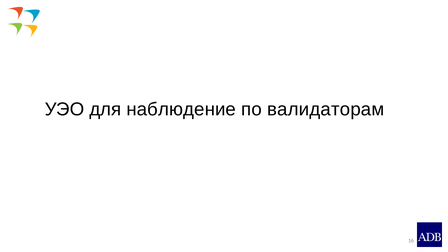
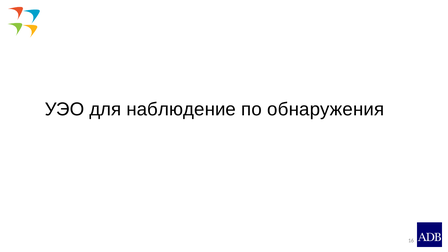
валидаторам: валидаторам -> обнаружения
